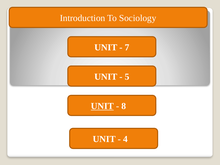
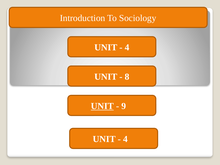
7 at (127, 47): 7 -> 4
5: 5 -> 8
8: 8 -> 9
